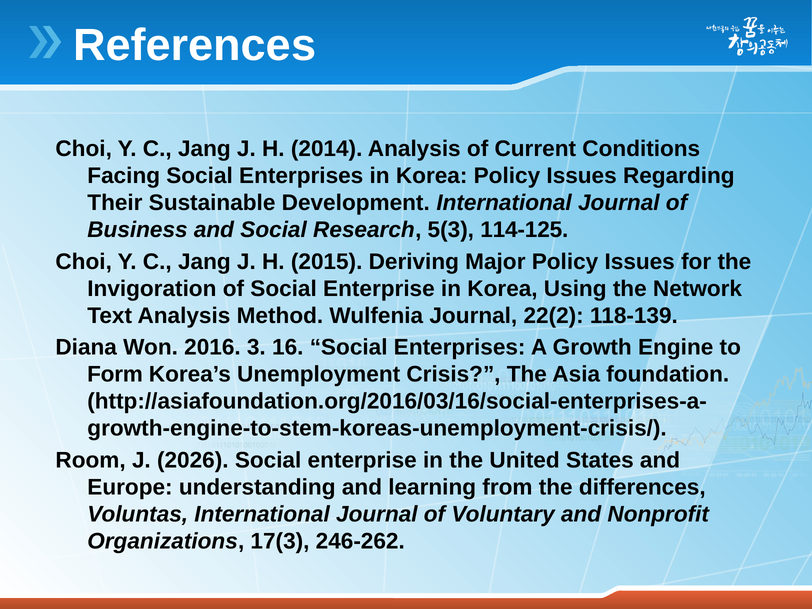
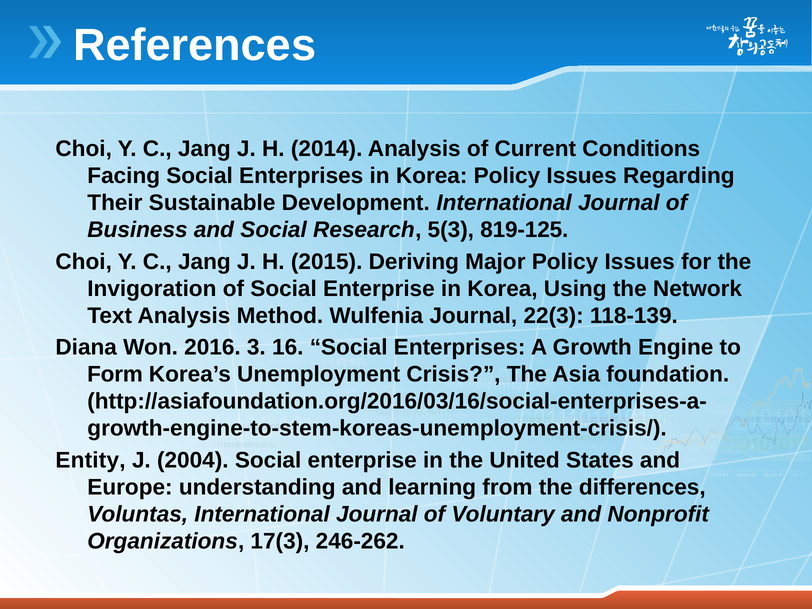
114-125: 114-125 -> 819-125
22(2: 22(2 -> 22(3
Room: Room -> Entity
2026: 2026 -> 2004
